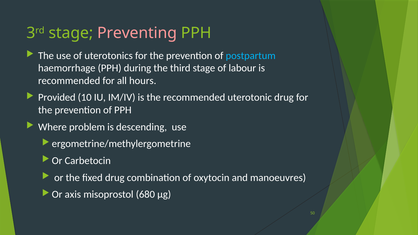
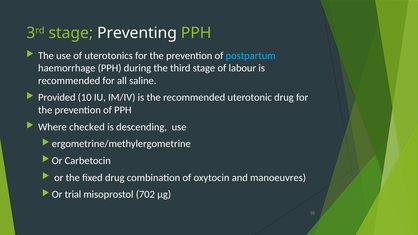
Preventing colour: pink -> white
hours: hours -> saline
problem: problem -> checked
axis: axis -> trial
680: 680 -> 702
